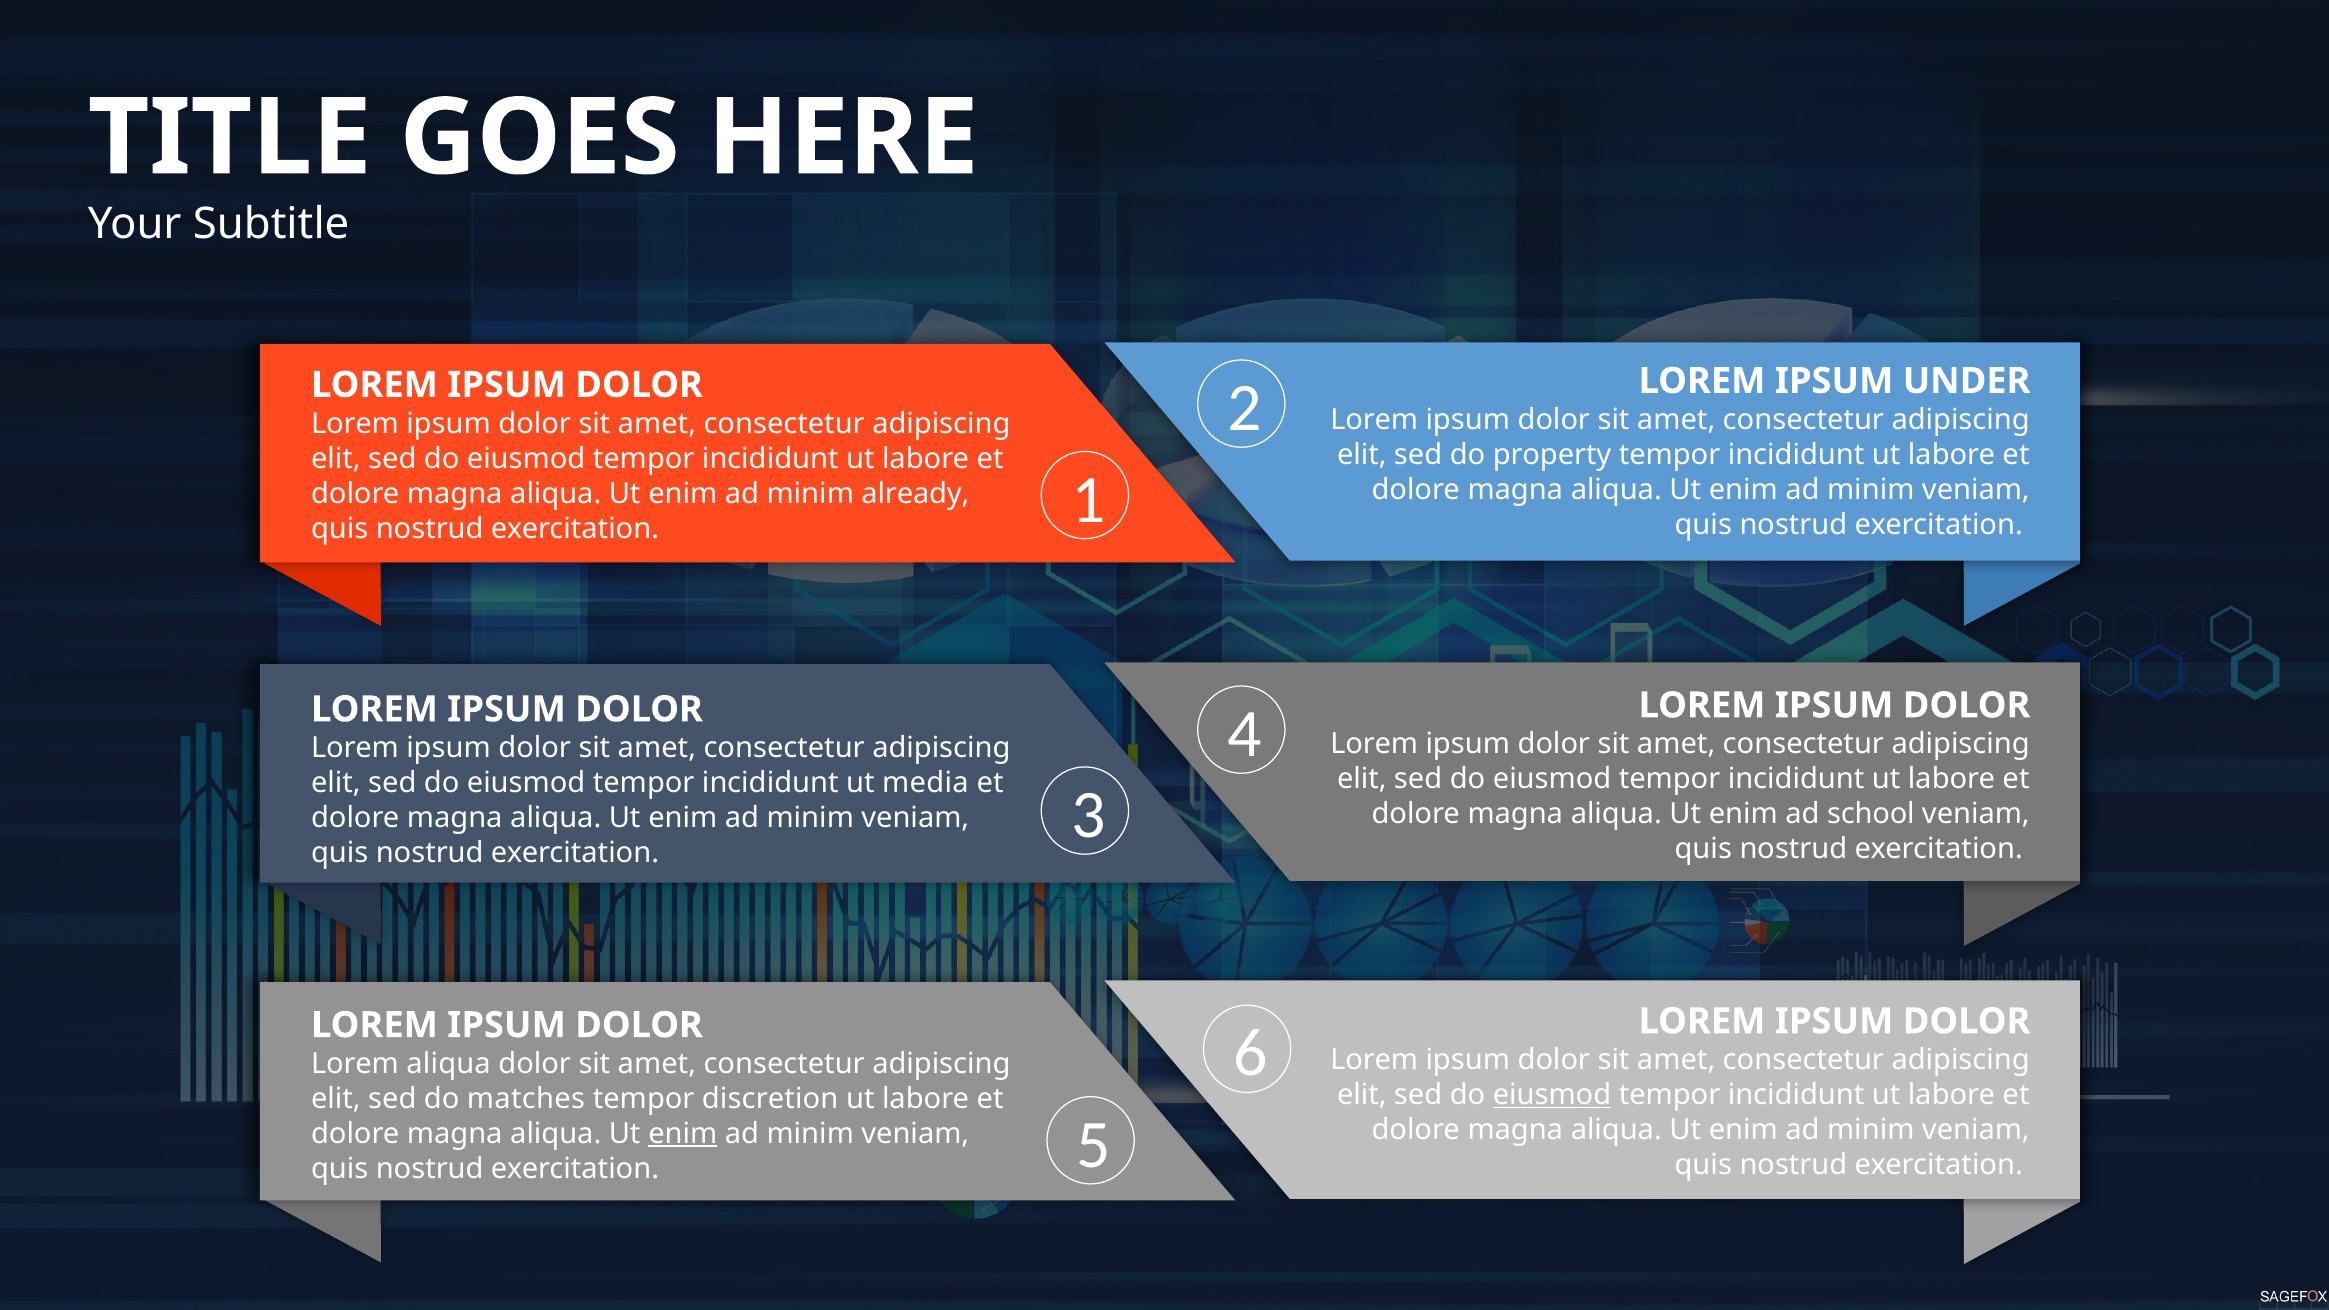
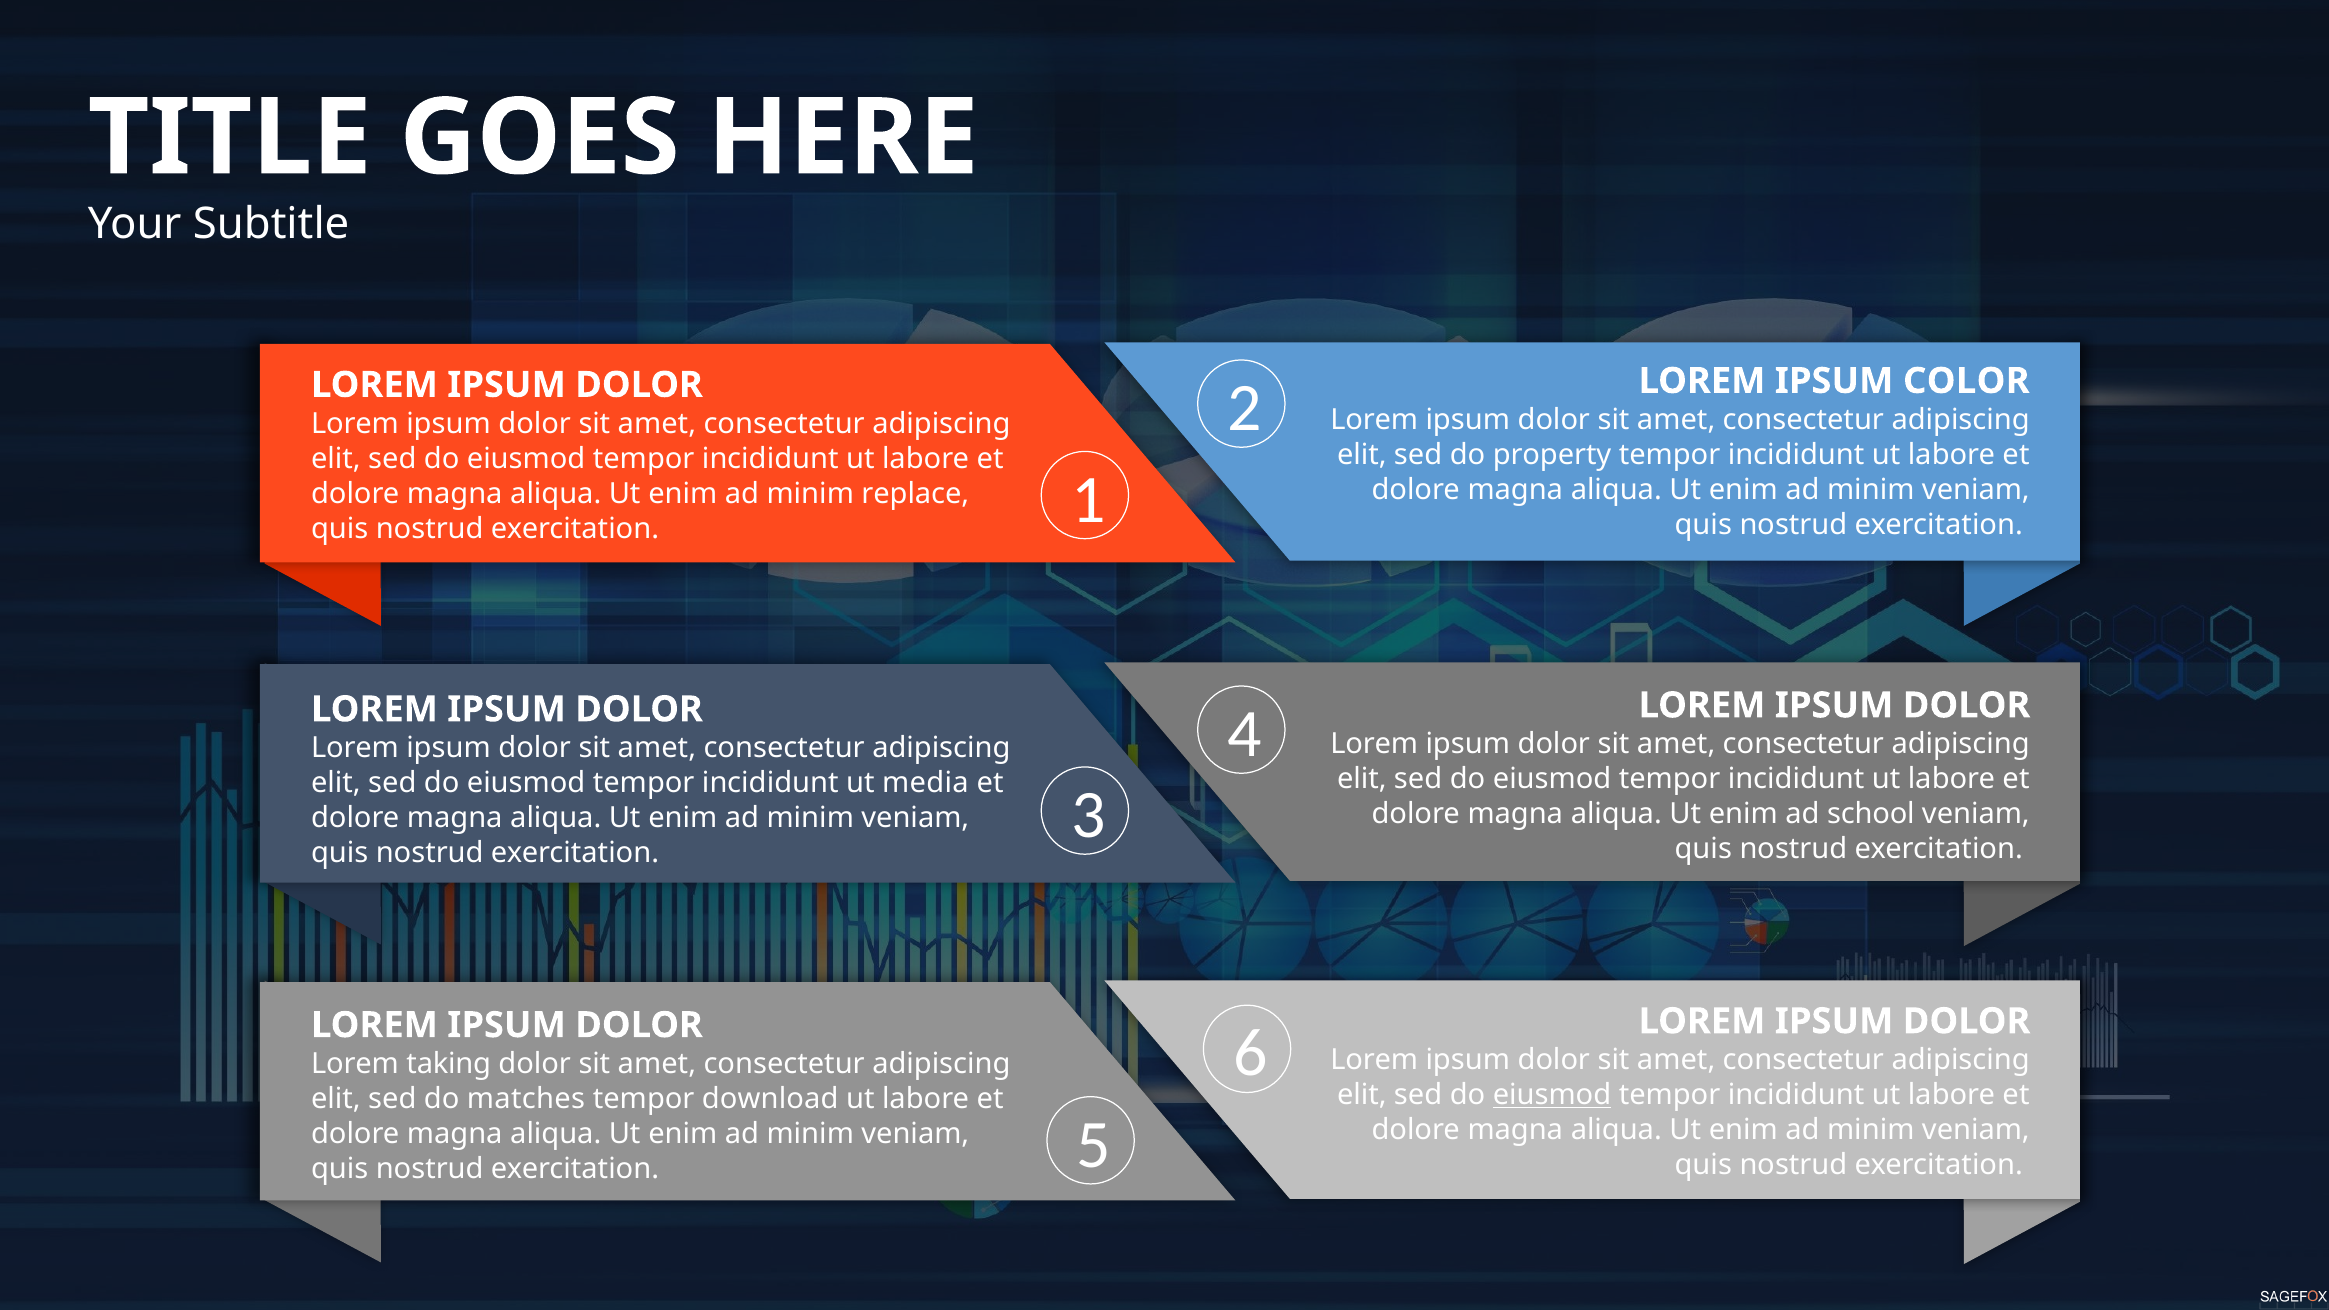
UNDER: UNDER -> COLOR
already: already -> replace
Lorem aliqua: aliqua -> taking
discretion: discretion -> download
enim at (683, 1134) underline: present -> none
